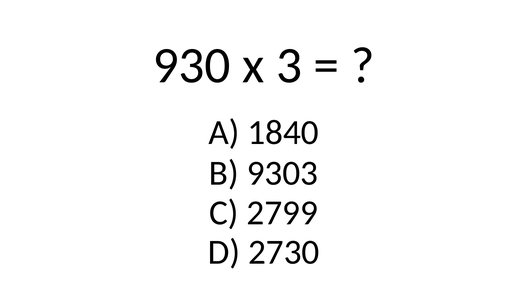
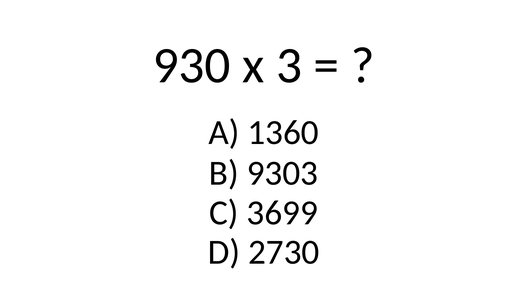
1840: 1840 -> 1360
2799: 2799 -> 3699
